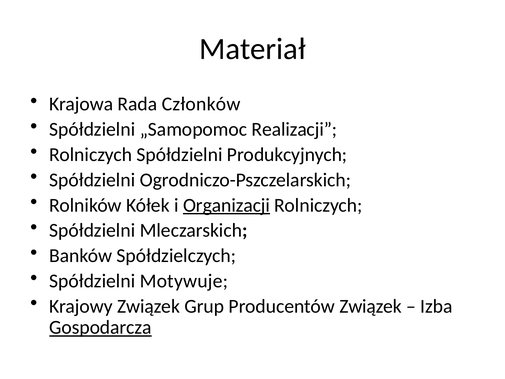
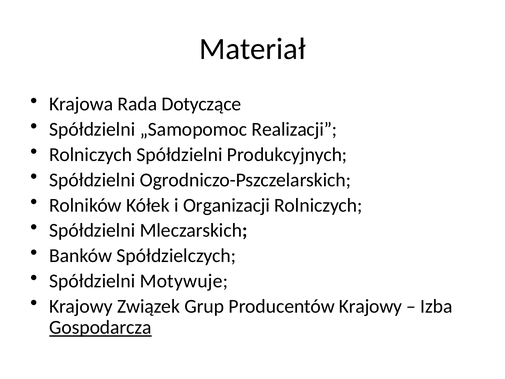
Członków: Członków -> Dotyczące
Organizacji underline: present -> none
Producentów Związek: Związek -> Krajowy
